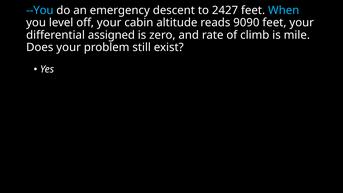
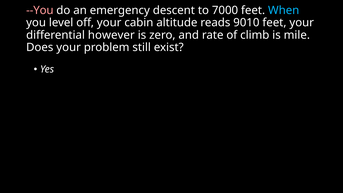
--You colour: light blue -> pink
2427: 2427 -> 7000
9090: 9090 -> 9010
assigned: assigned -> however
